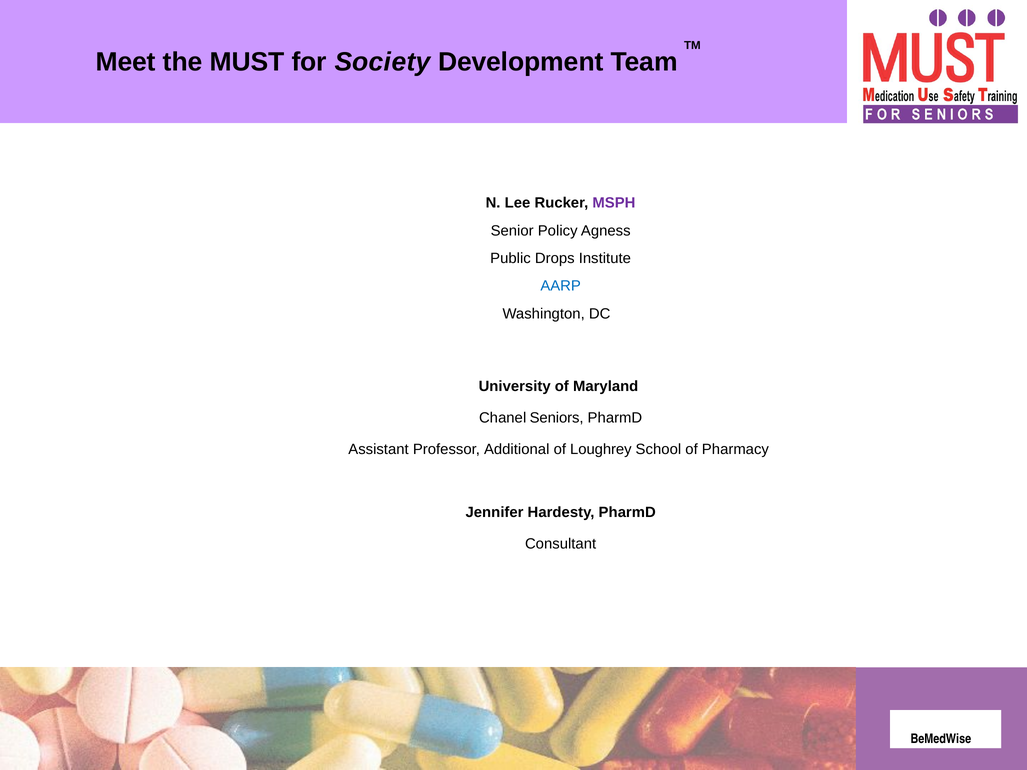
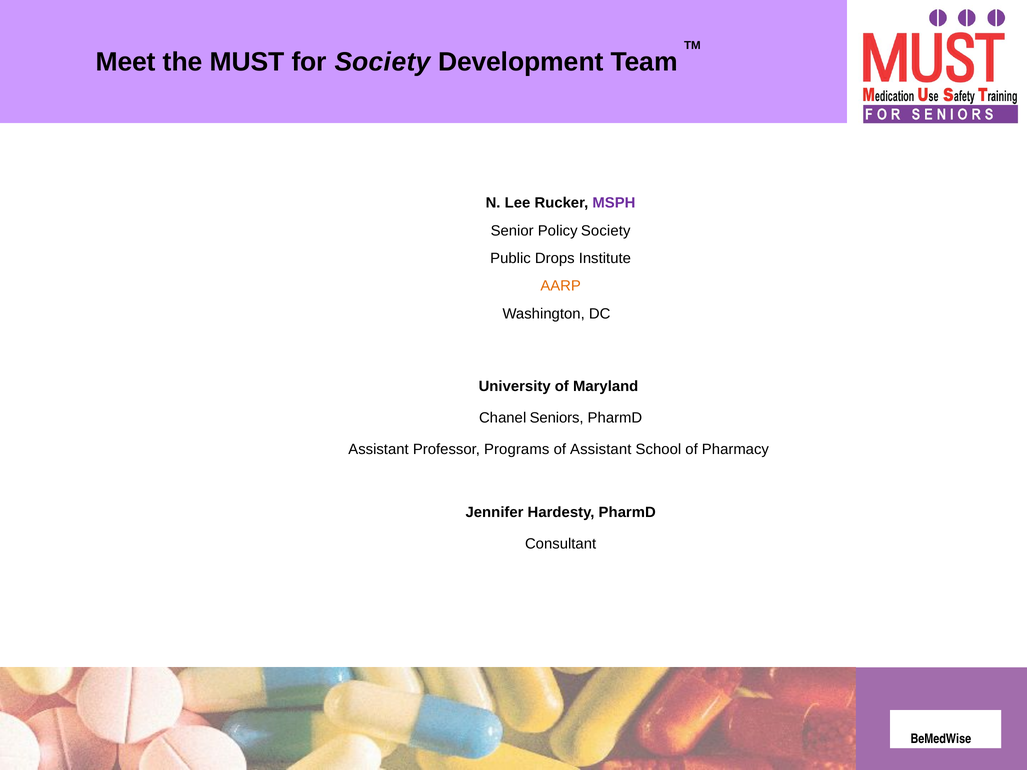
Policy Agness: Agness -> Society
AARP colour: blue -> orange
Additional: Additional -> Programs
of Loughrey: Loughrey -> Assistant
